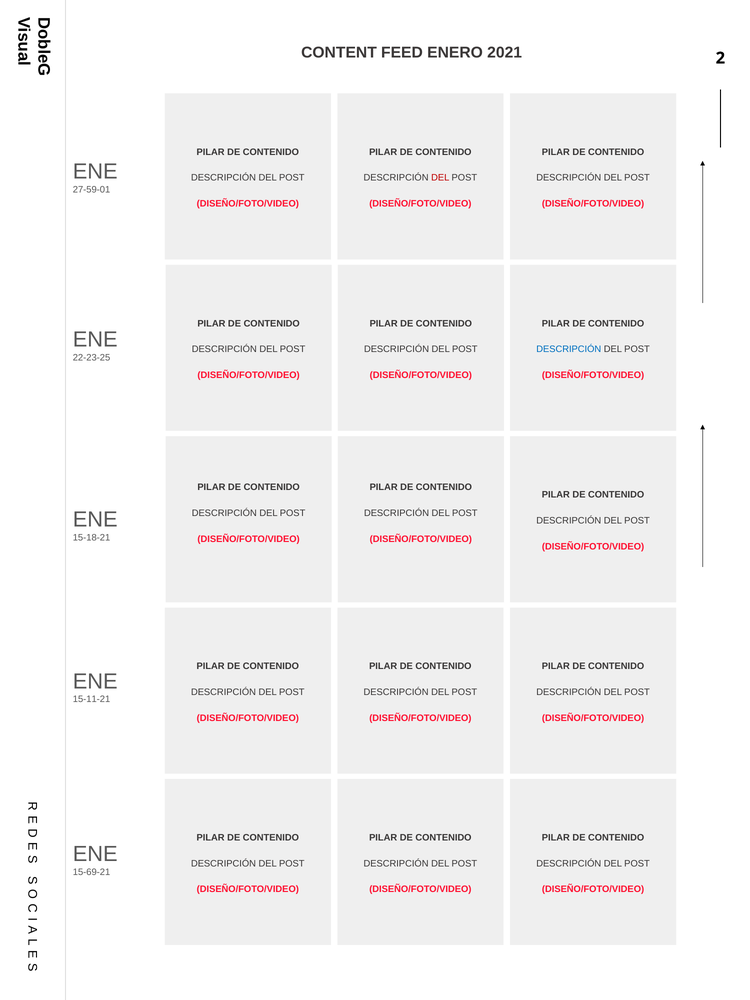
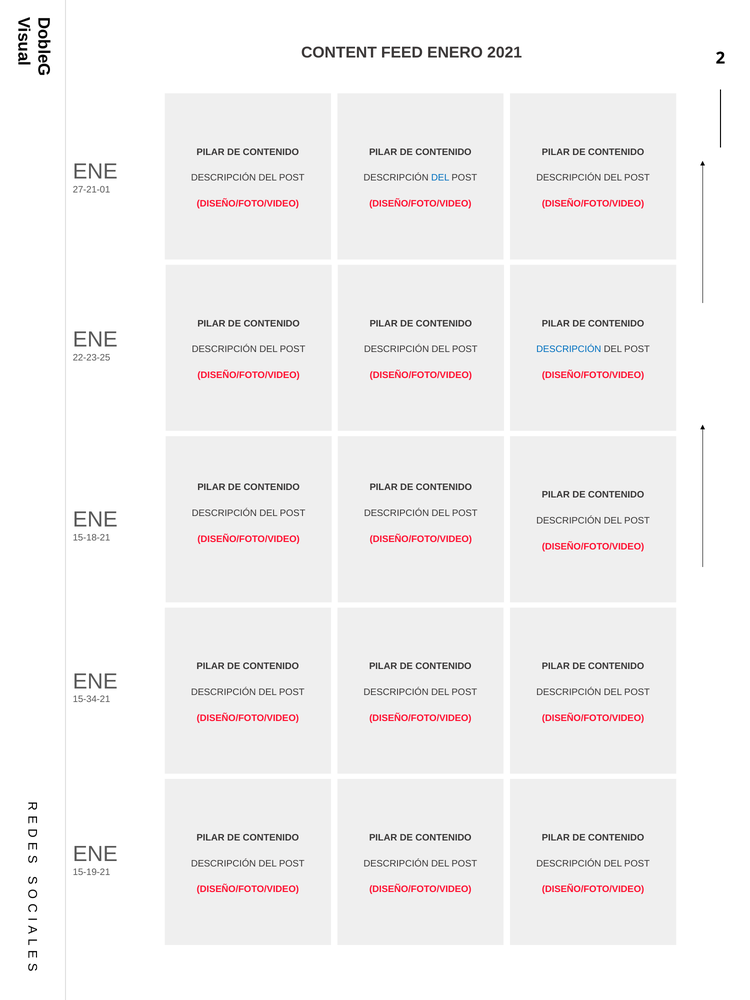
DEL at (440, 178) colour: red -> blue
27-59-01: 27-59-01 -> 27-21-01
15-11-21: 15-11-21 -> 15-34-21
15-69-21: 15-69-21 -> 15-19-21
